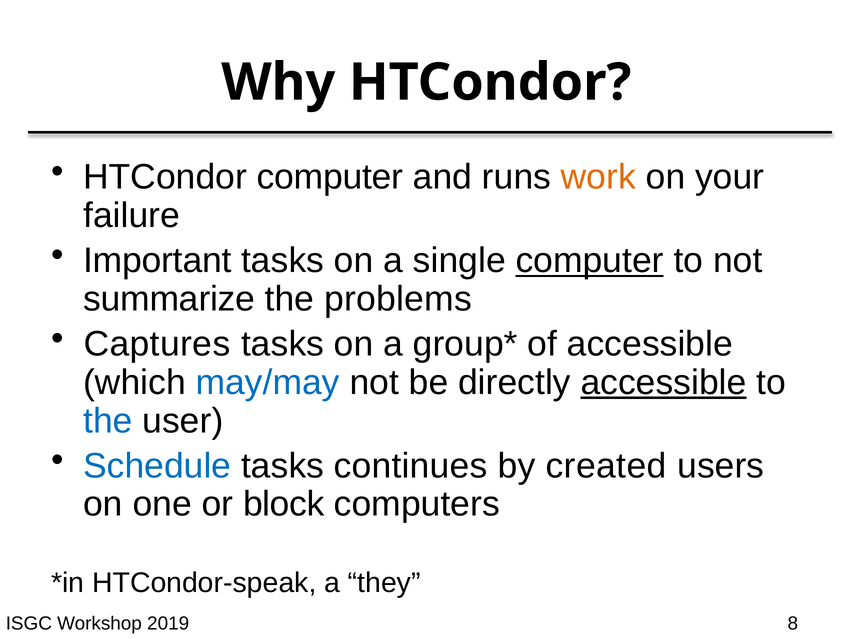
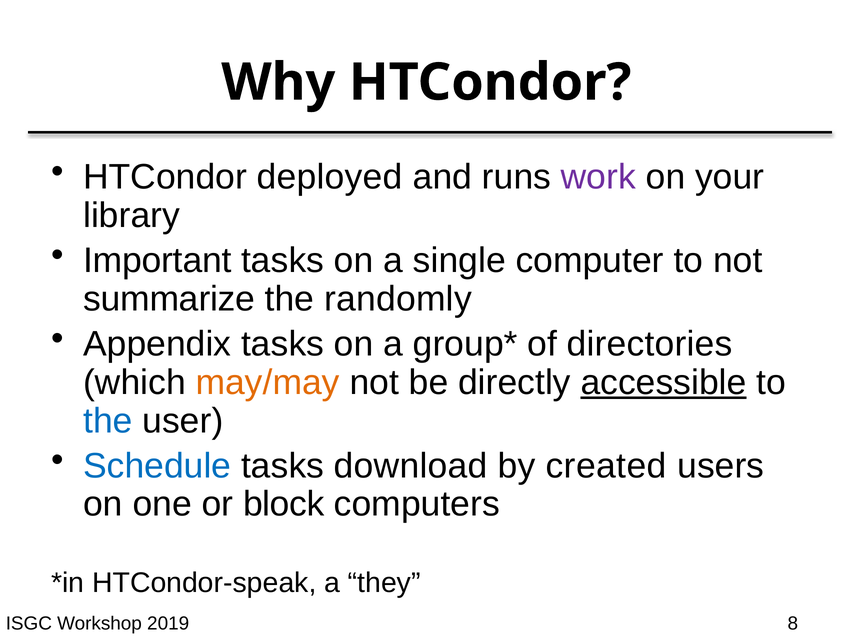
HTCondor computer: computer -> deployed
work colour: orange -> purple
failure: failure -> library
computer at (590, 261) underline: present -> none
problems: problems -> randomly
Captures: Captures -> Appendix
of accessible: accessible -> directories
may/may colour: blue -> orange
continues: continues -> download
